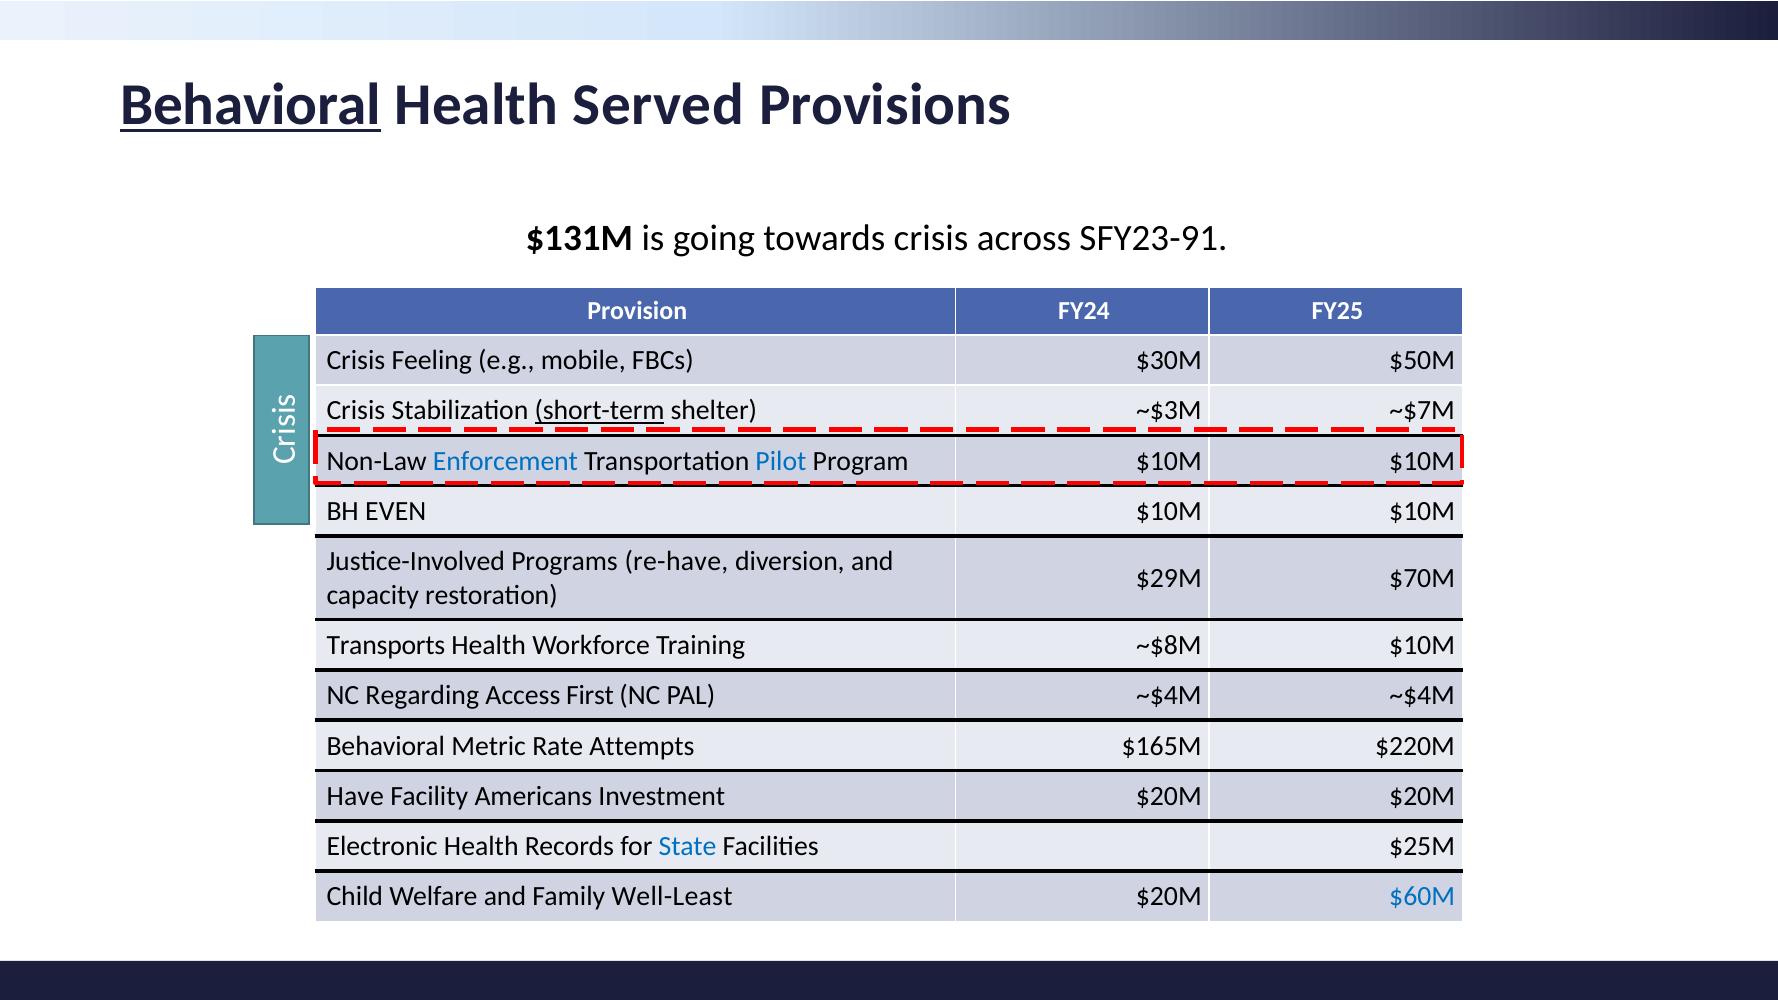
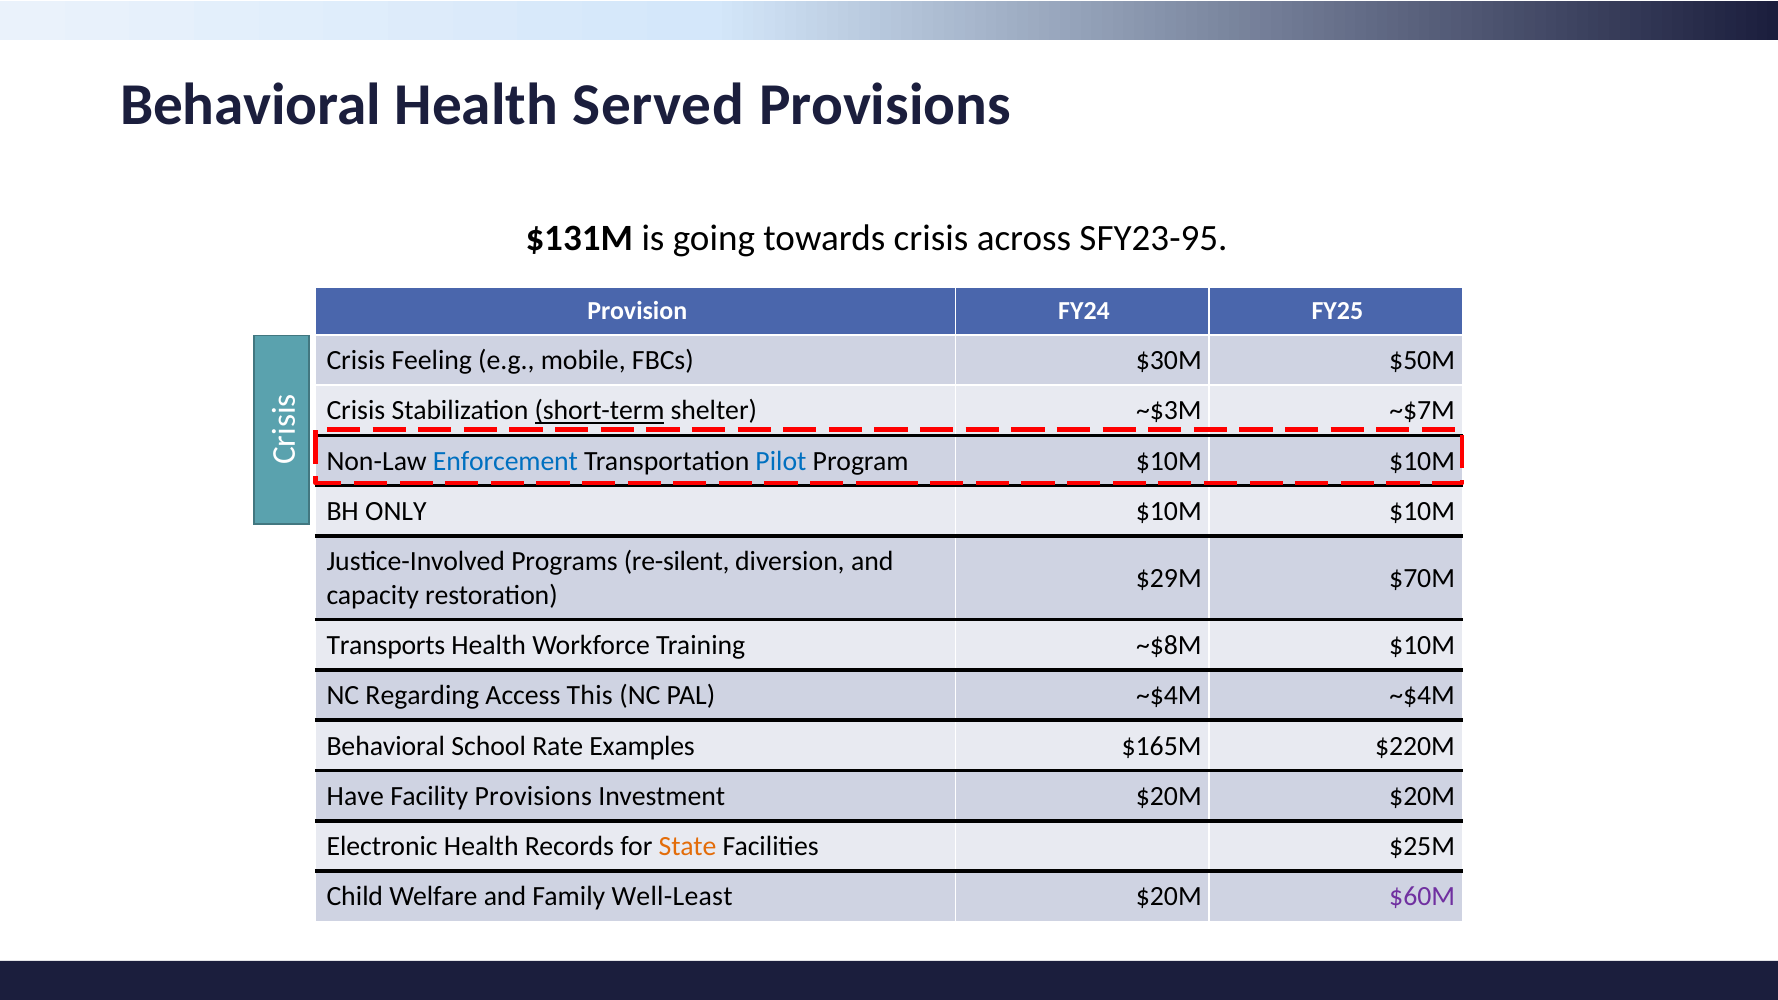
Behavioral at (251, 105) underline: present -> none
SFY23-91: SFY23-91 -> SFY23-95
EVEN: EVEN -> ONLY
re-have: re-have -> re-silent
First: First -> This
Metric: Metric -> School
Attempts: Attempts -> Examples
Facility Americans: Americans -> Provisions
State colour: blue -> orange
$60M colour: blue -> purple
